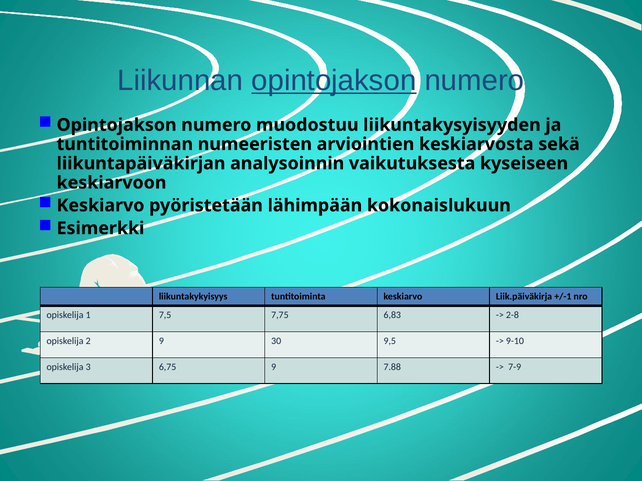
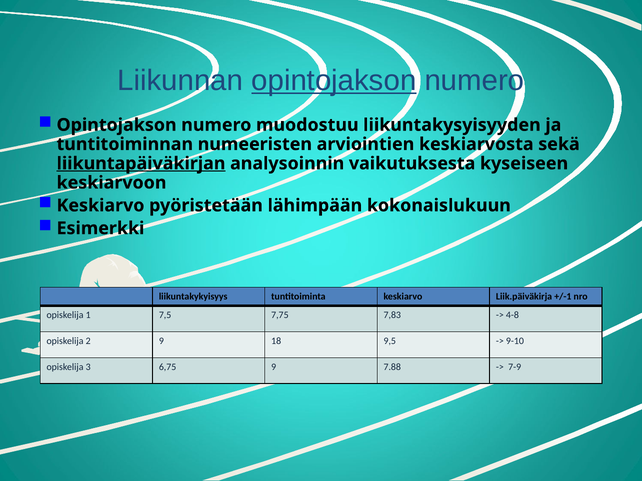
liikuntapäiväkirjan underline: none -> present
6,83: 6,83 -> 7,83
2-8: 2-8 -> 4-8
30: 30 -> 18
